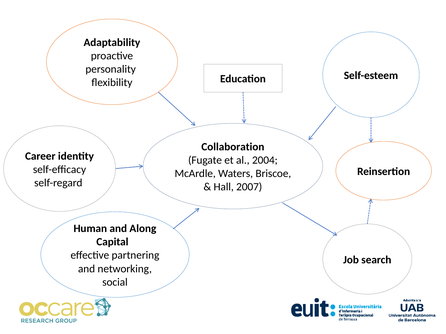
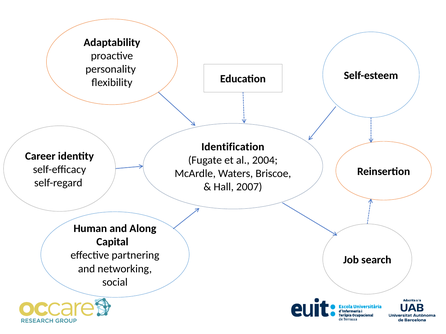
Collaboration: Collaboration -> Identification
